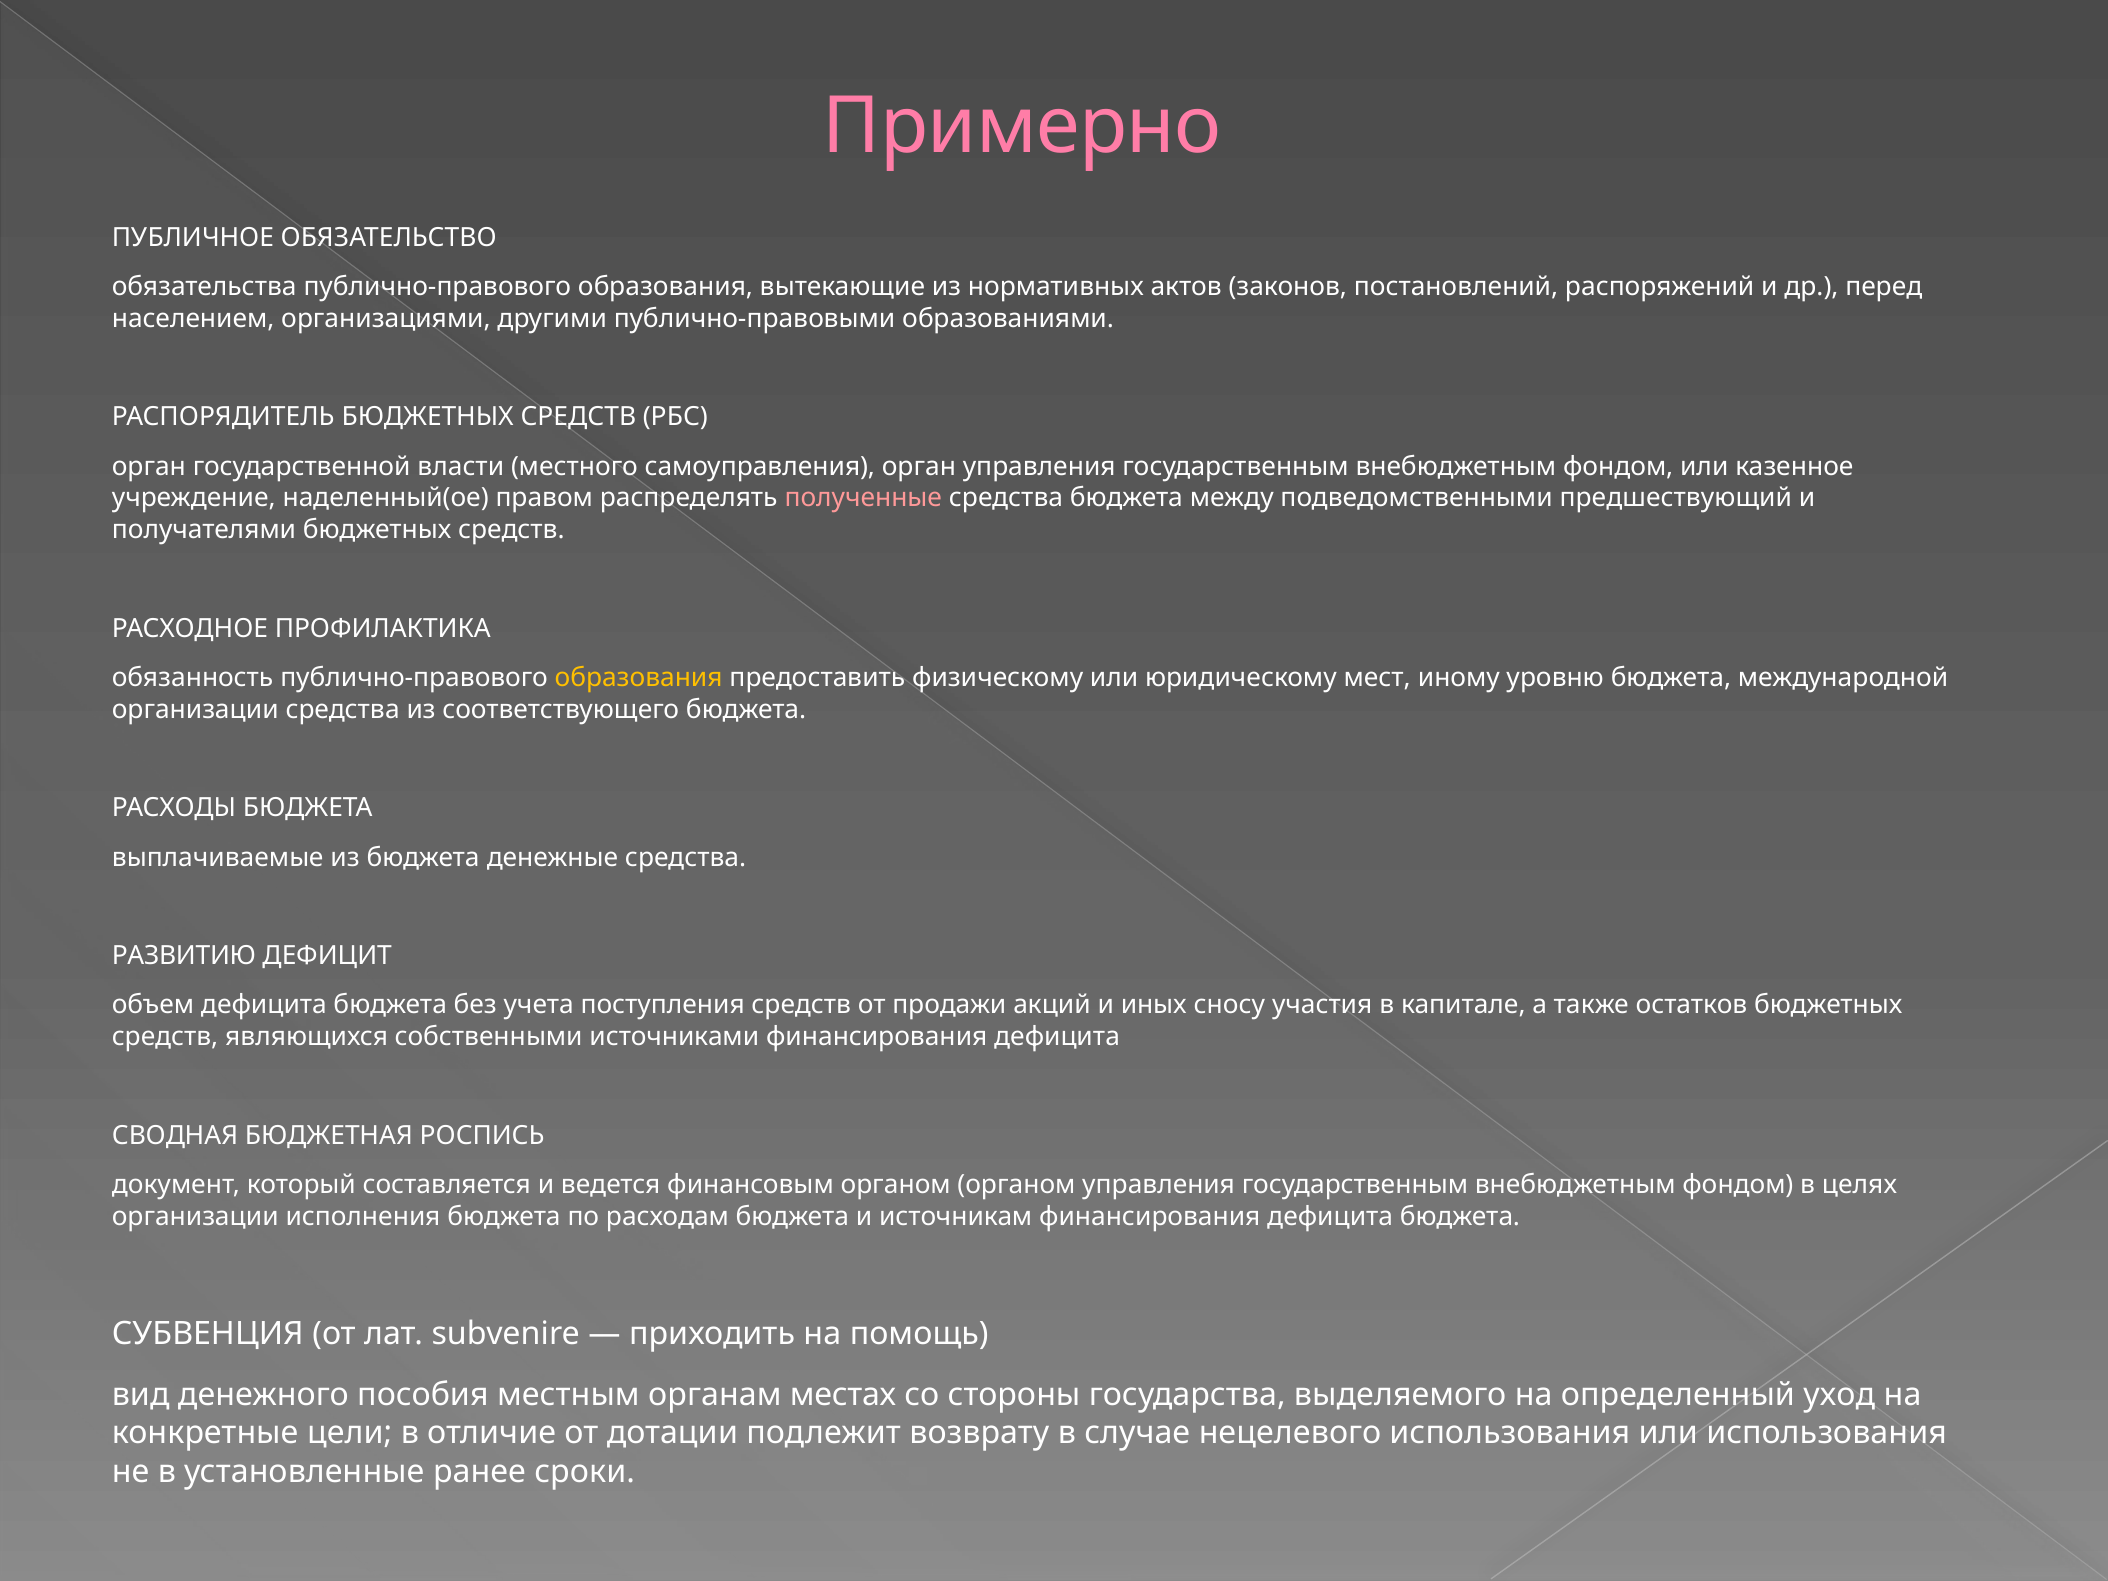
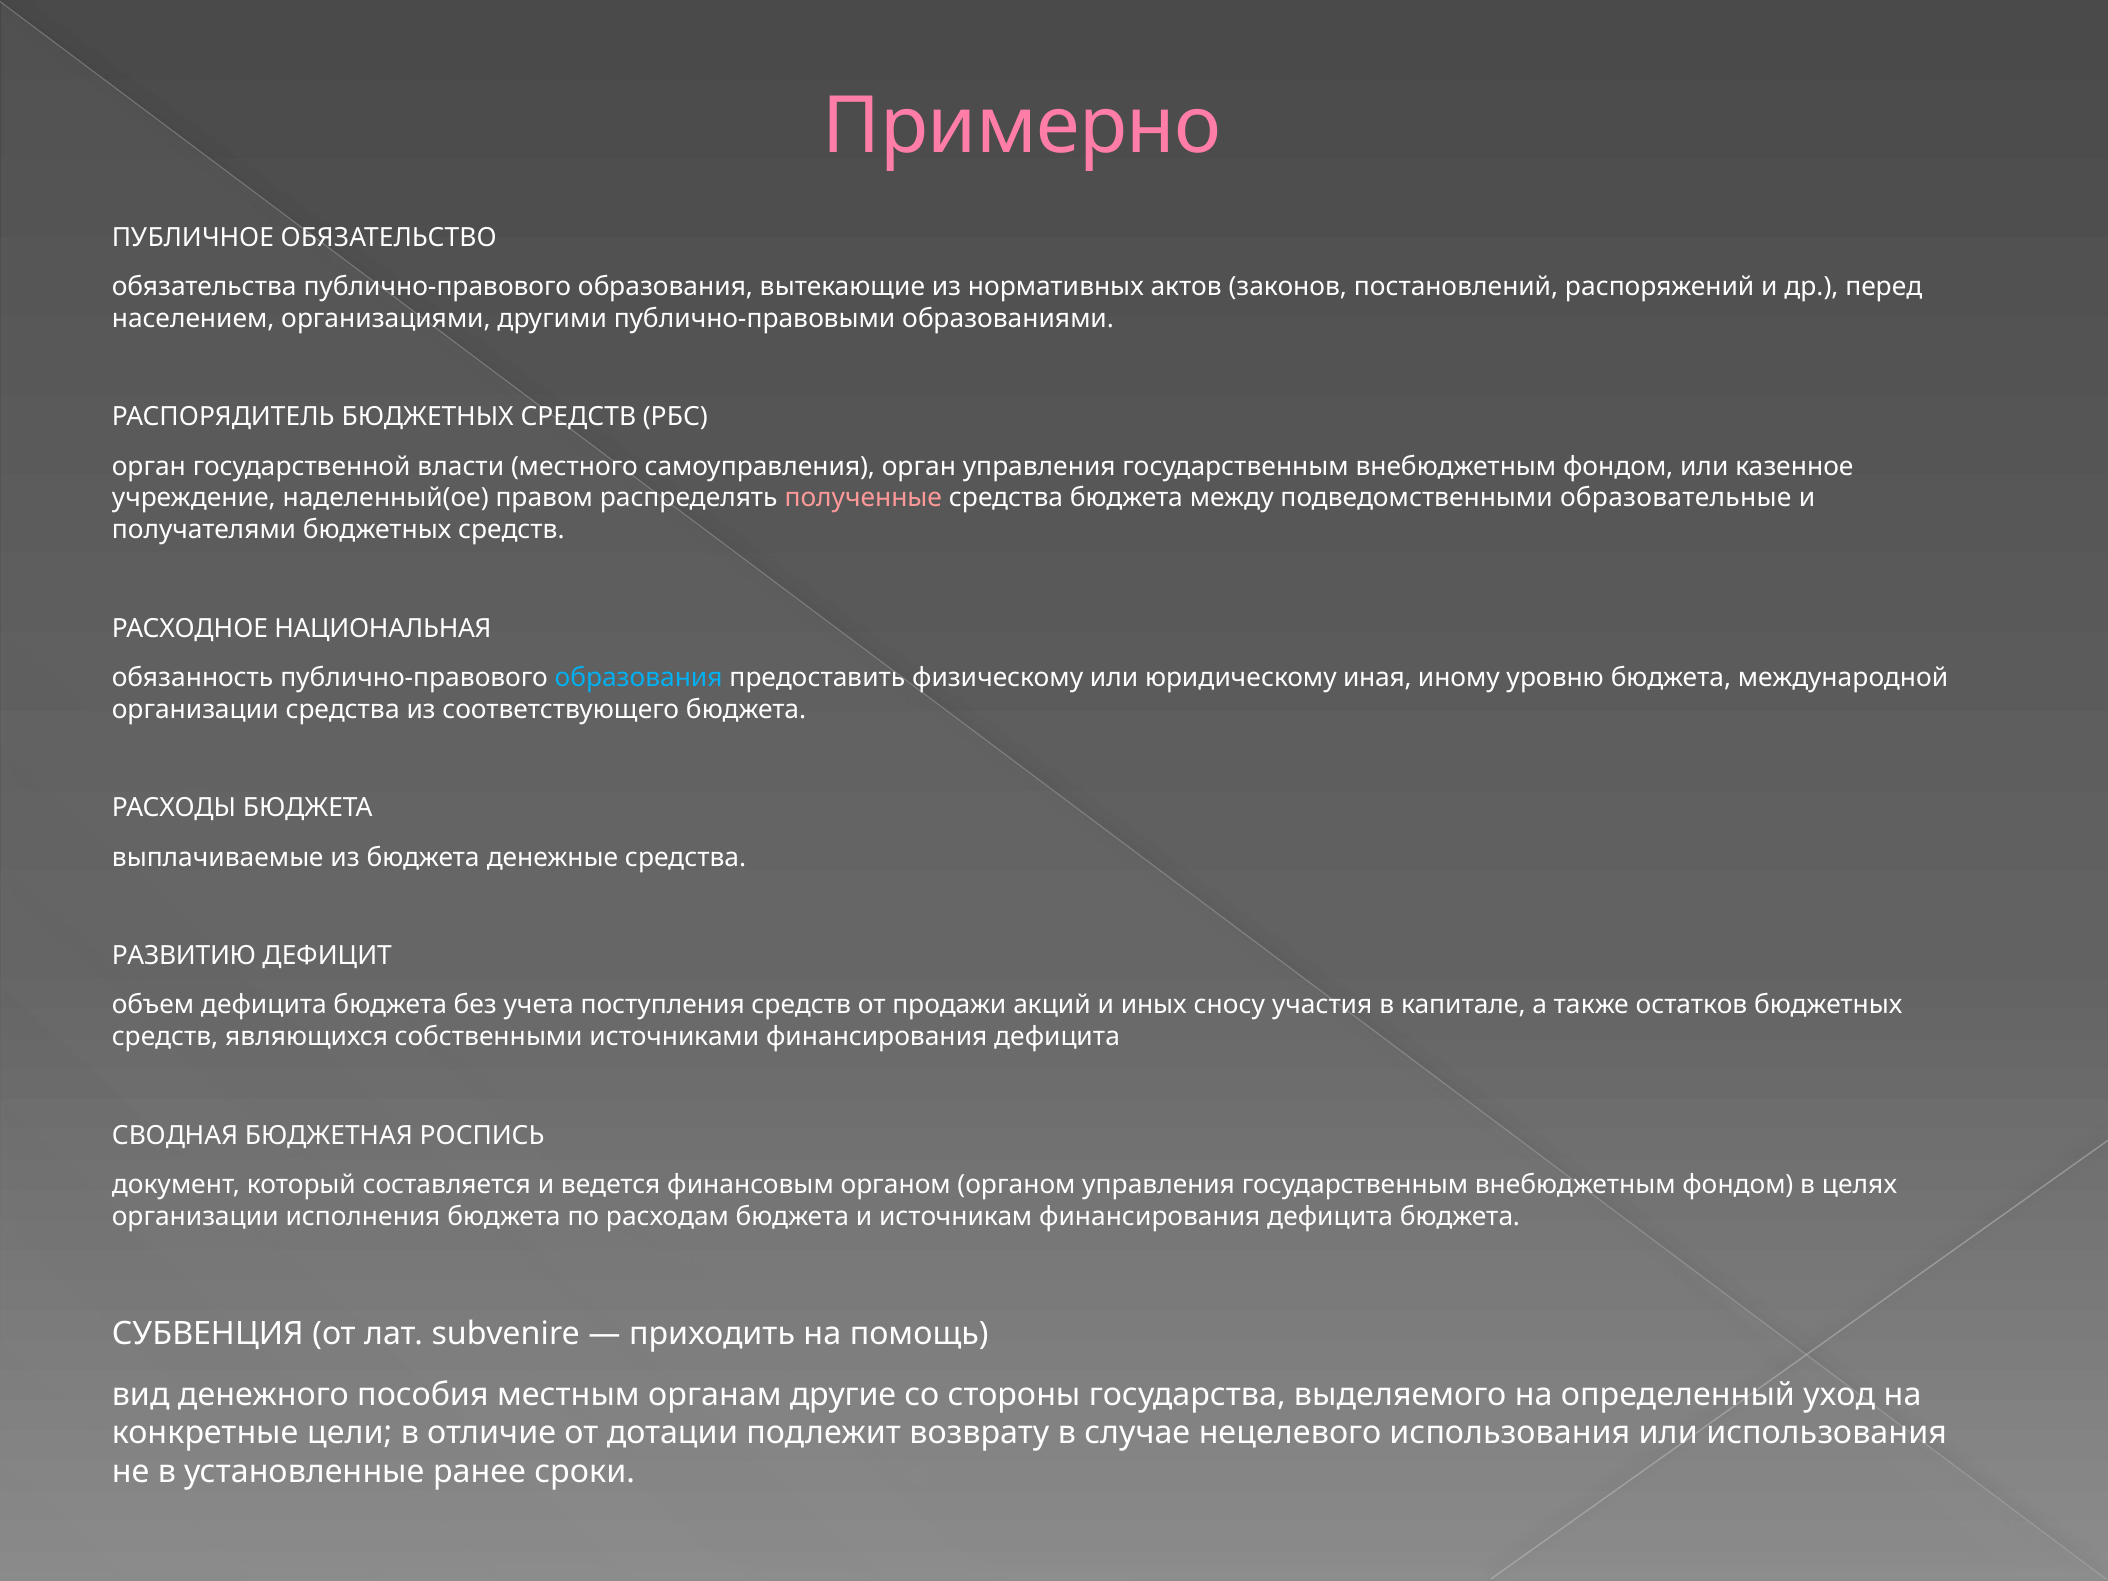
предшествующий: предшествующий -> образовательные
ПРОФИЛАКТИКА: ПРОФИЛАКТИКА -> НАЦИОНАЛЬНАЯ
образования at (639, 678) colour: yellow -> light blue
мест: мест -> иная
местах: местах -> другие
